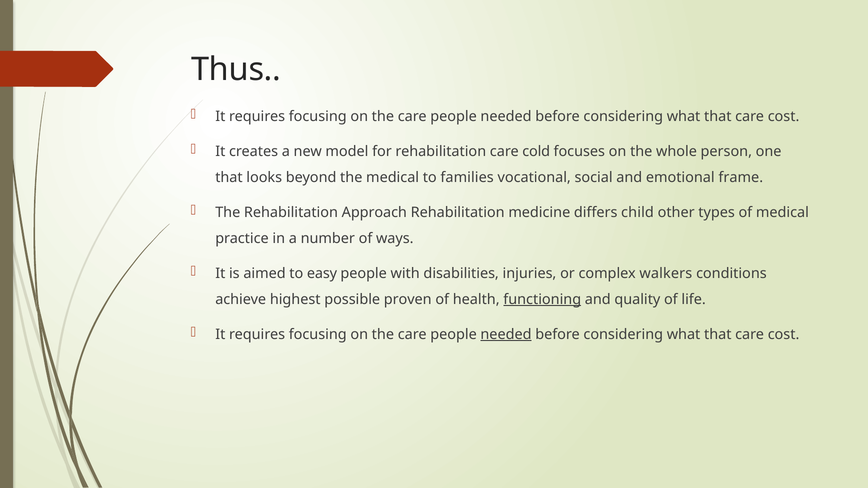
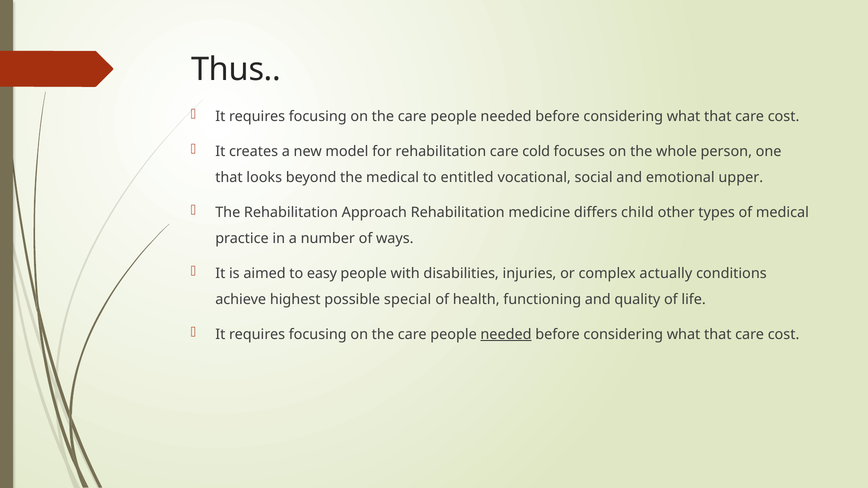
families: families -> entitled
frame: frame -> upper
walkers: walkers -> actually
proven: proven -> special
functioning underline: present -> none
